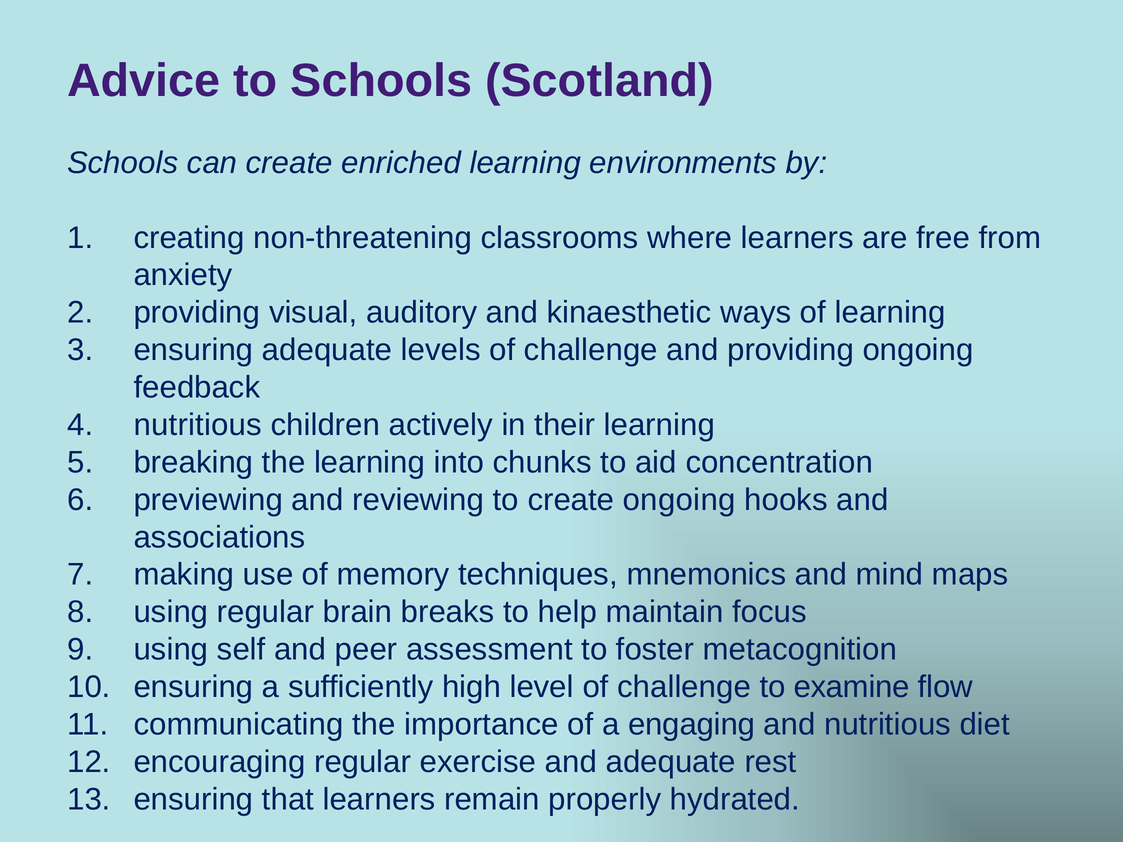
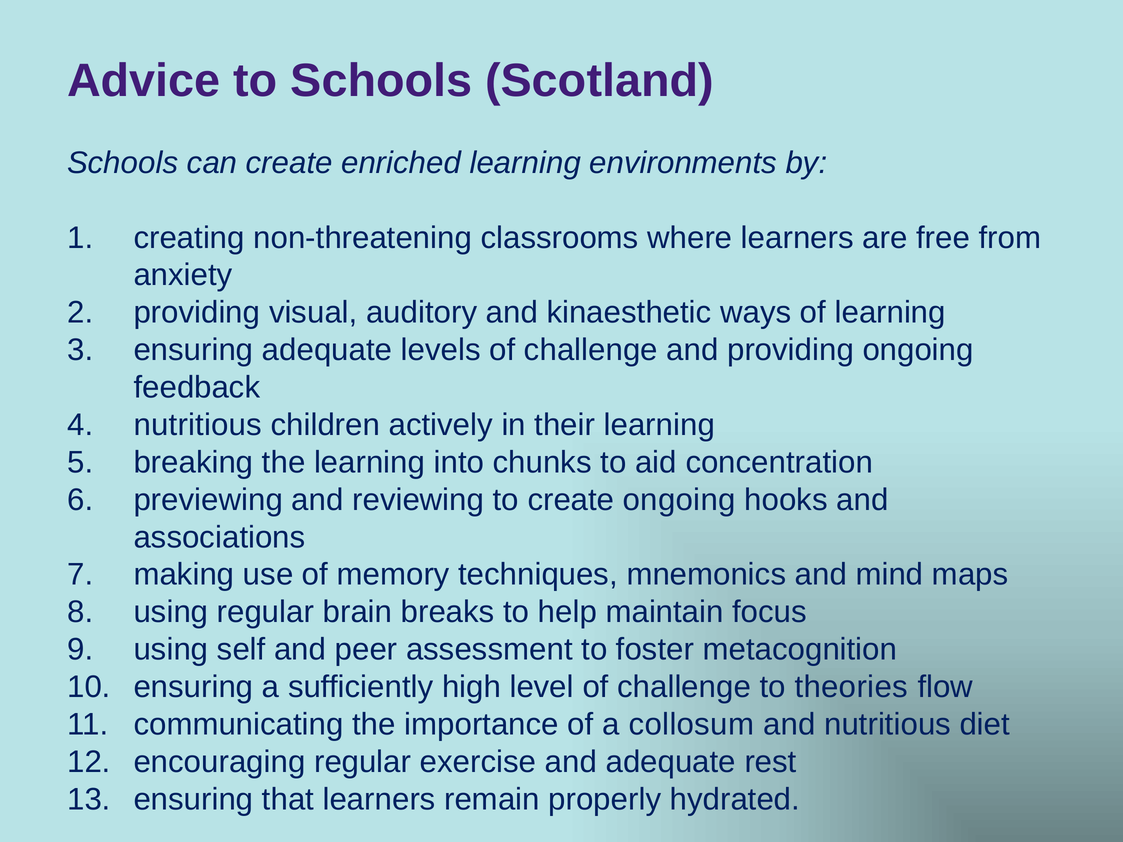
examine: examine -> theories
engaging: engaging -> collosum
